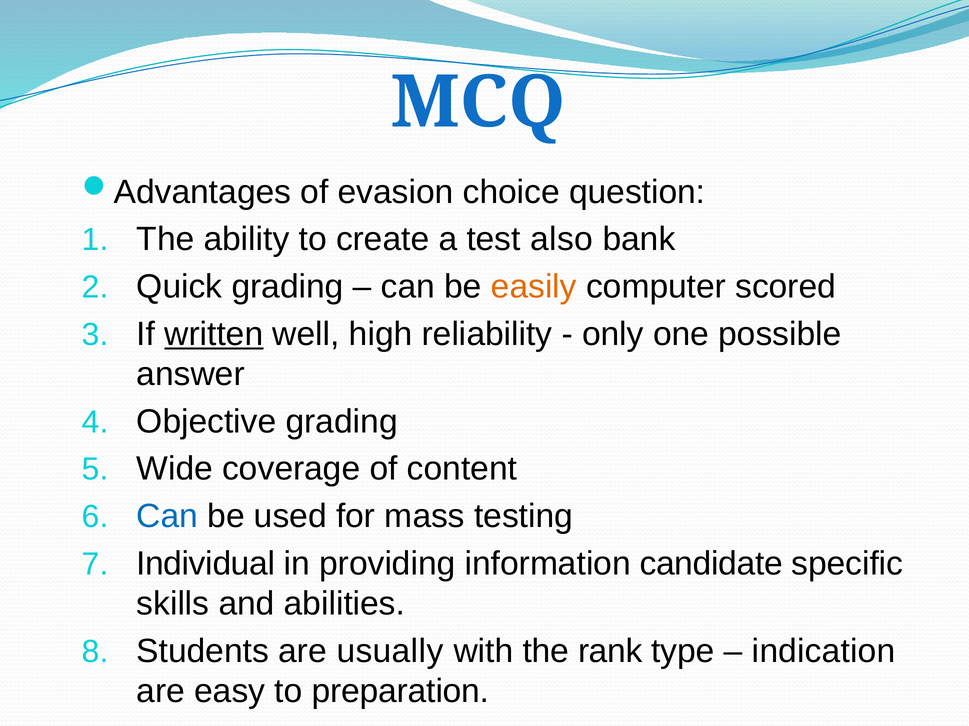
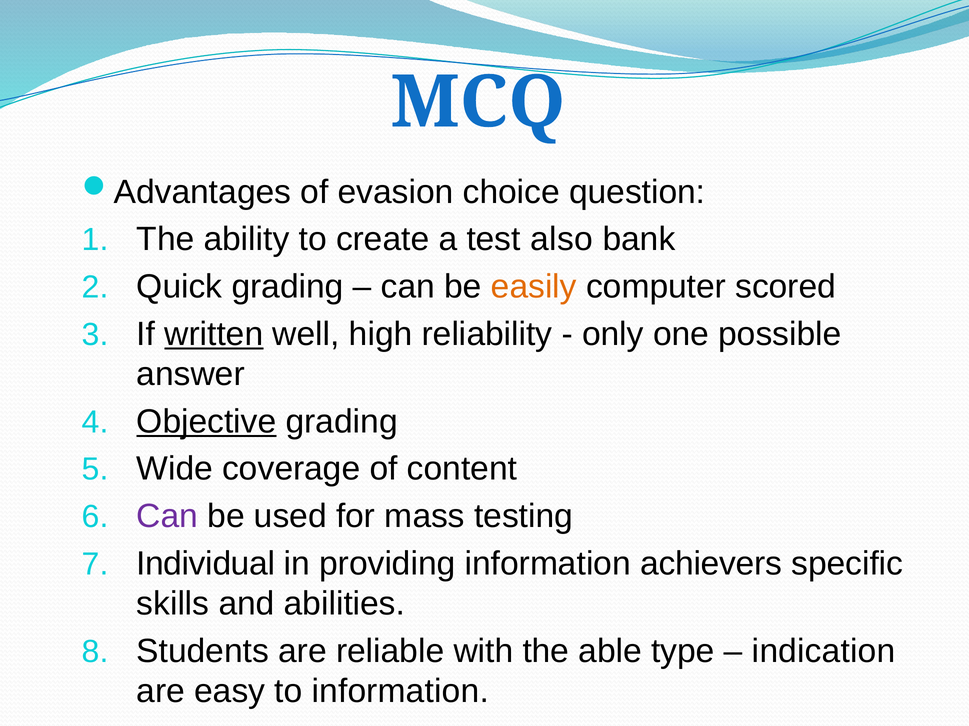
Objective underline: none -> present
Can at (167, 517) colour: blue -> purple
candidate: candidate -> achievers
usually: usually -> reliable
rank: rank -> able
to preparation: preparation -> information
